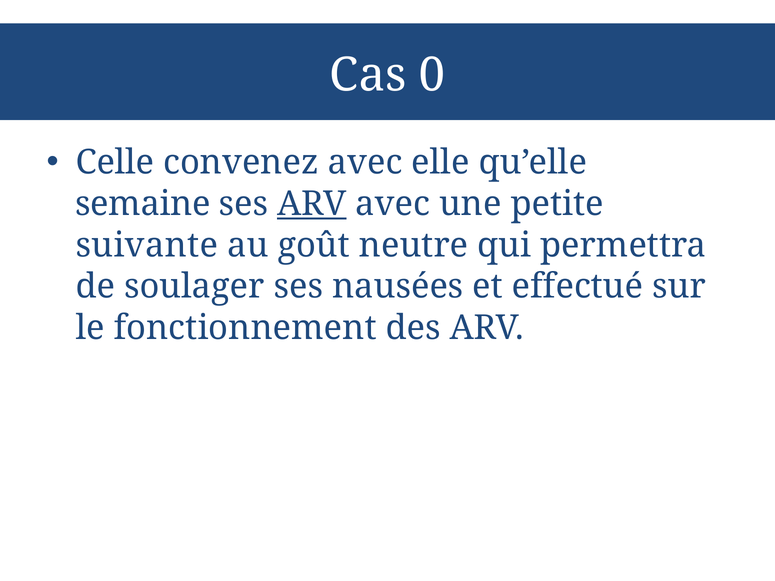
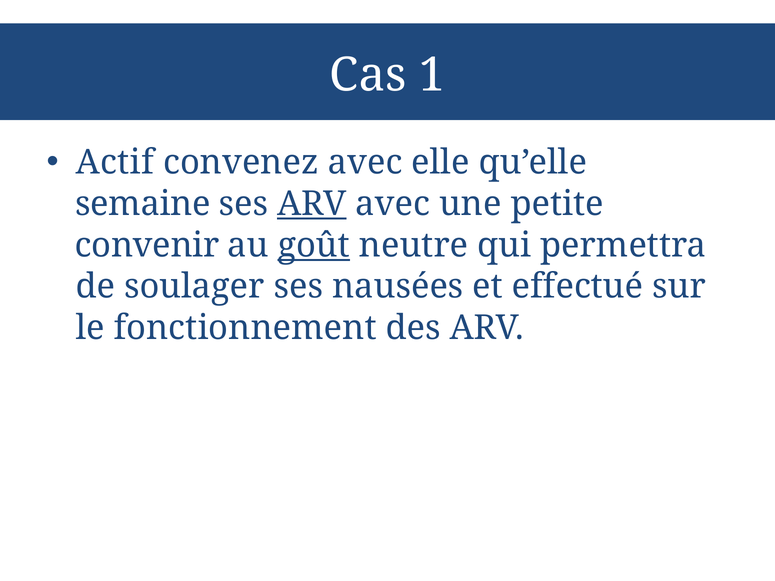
0: 0 -> 1
Celle: Celle -> Actif
suivante: suivante -> convenir
goût underline: none -> present
